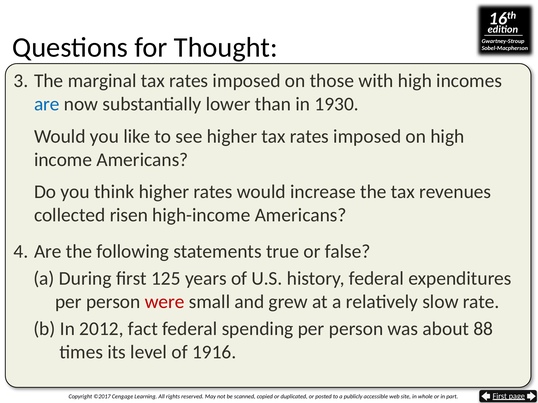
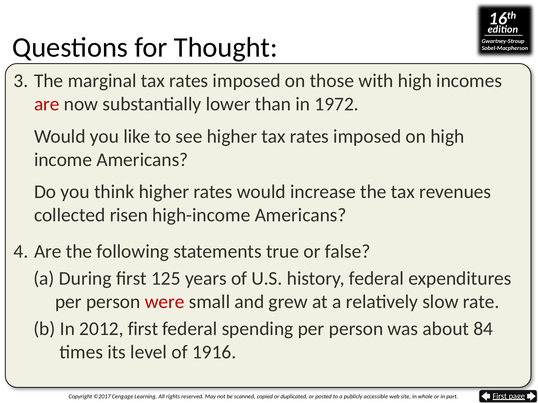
are at (47, 104) colour: blue -> red
1930: 1930 -> 1972
2012 fact: fact -> first
88: 88 -> 84
